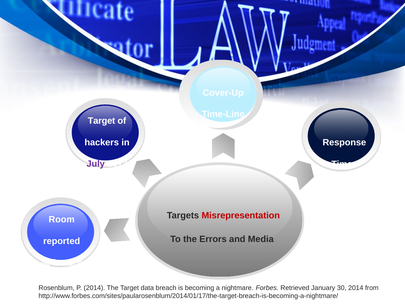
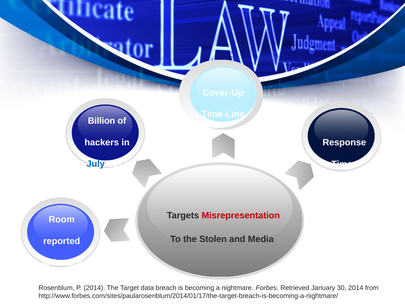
Target at (102, 121): Target -> Billion
July colour: purple -> blue
Errors: Errors -> Stolen
